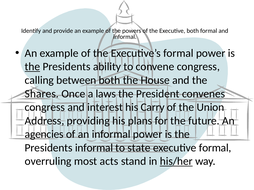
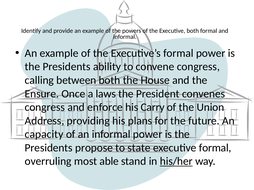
the at (32, 67) underline: present -> none
Shares: Shares -> Ensure
interest: interest -> enforce
agencies: agencies -> capacity
Presidents informal: informal -> propose
acts: acts -> able
